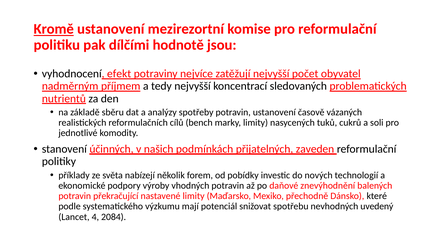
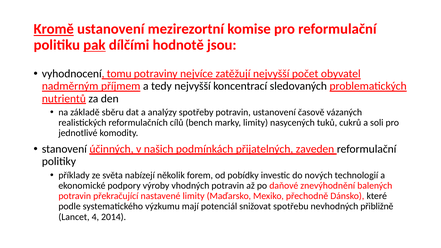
pak underline: none -> present
efekt: efekt -> tomu
uvedený: uvedený -> přibližně
2084: 2084 -> 2014
